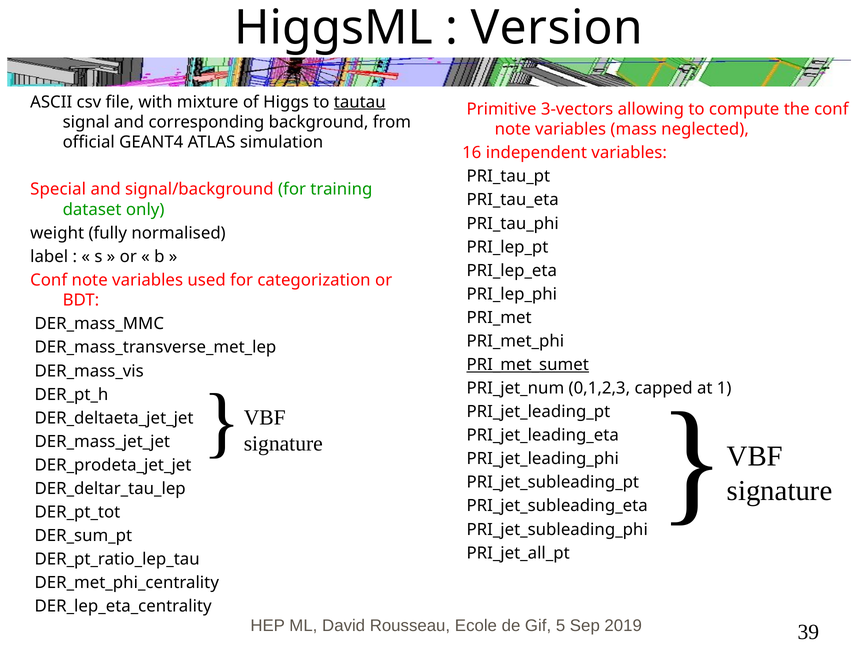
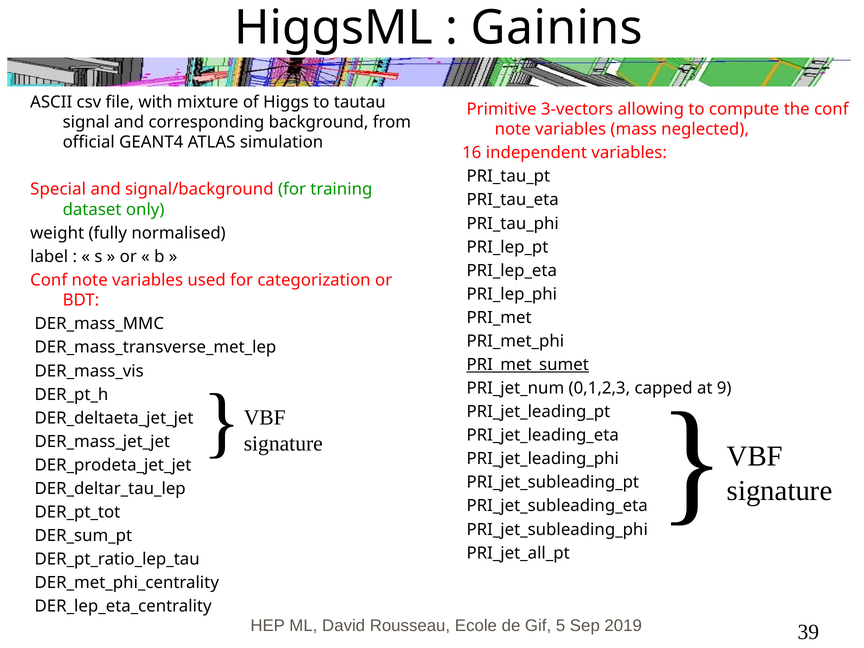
Version: Version -> Gainins
tautau underline: present -> none
1: 1 -> 9
